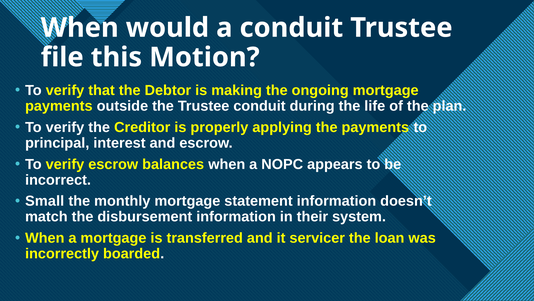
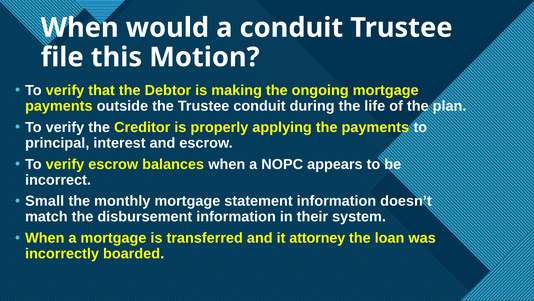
servicer: servicer -> attorney
